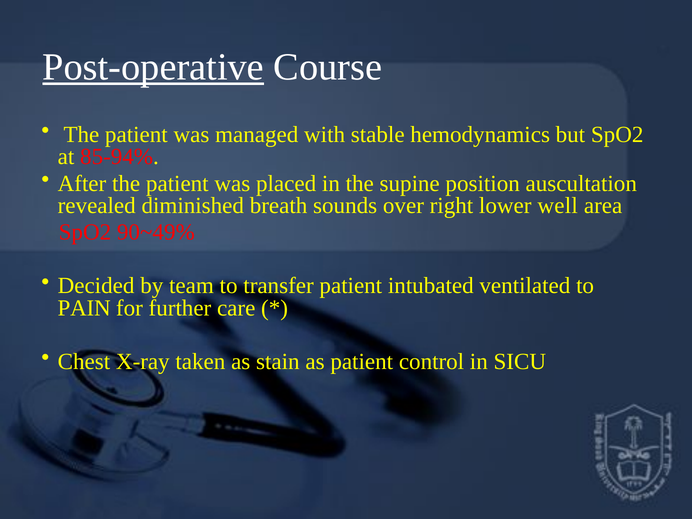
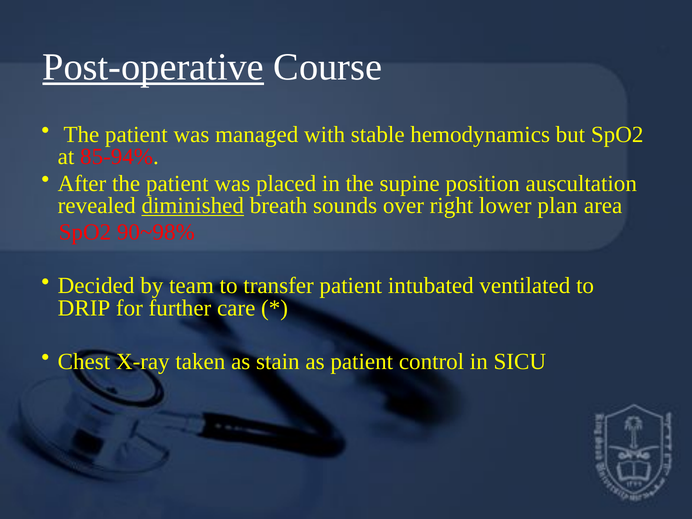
diminished underline: none -> present
well: well -> plan
90~49%: 90~49% -> 90~98%
PAIN: PAIN -> DRIP
